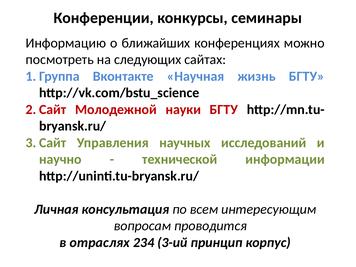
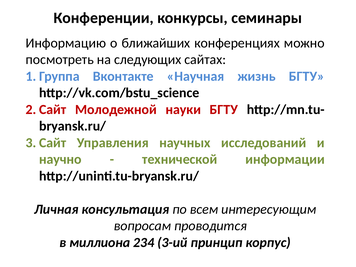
отраслях: отраслях -> миллиона
